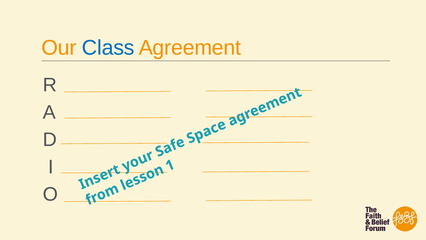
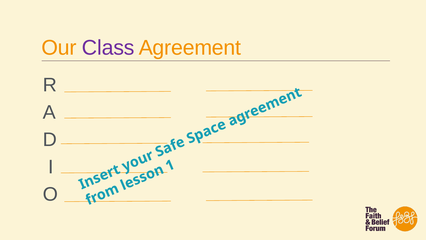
Class colour: blue -> purple
